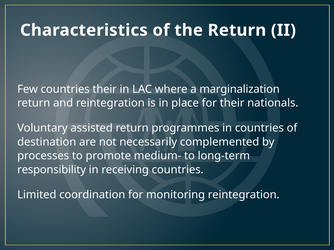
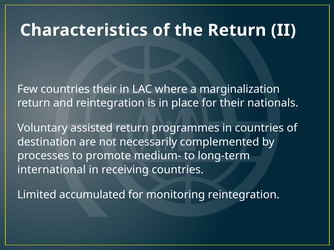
responsibility: responsibility -> international
coordination: coordination -> accumulated
